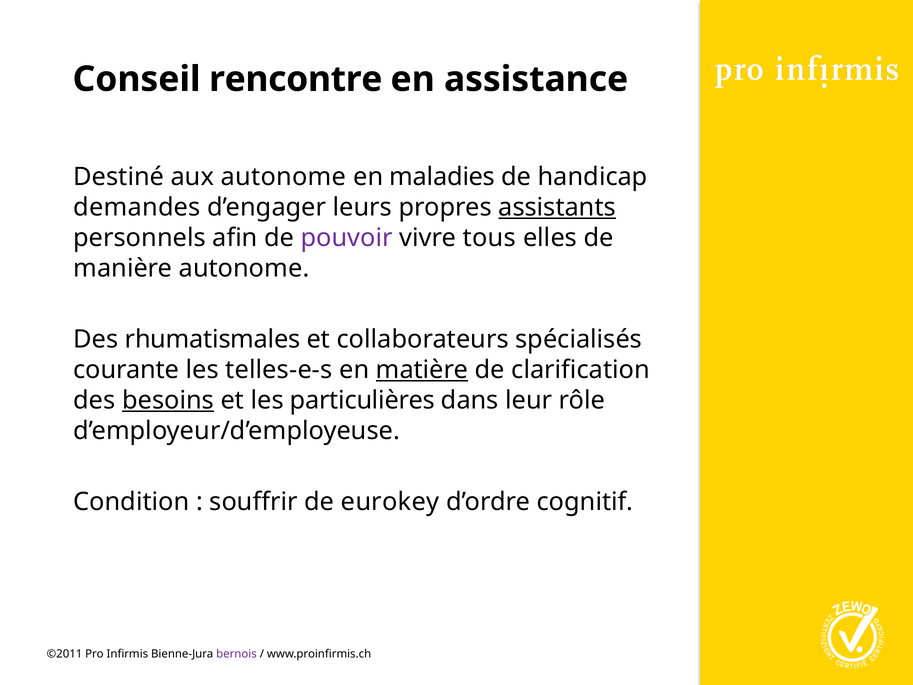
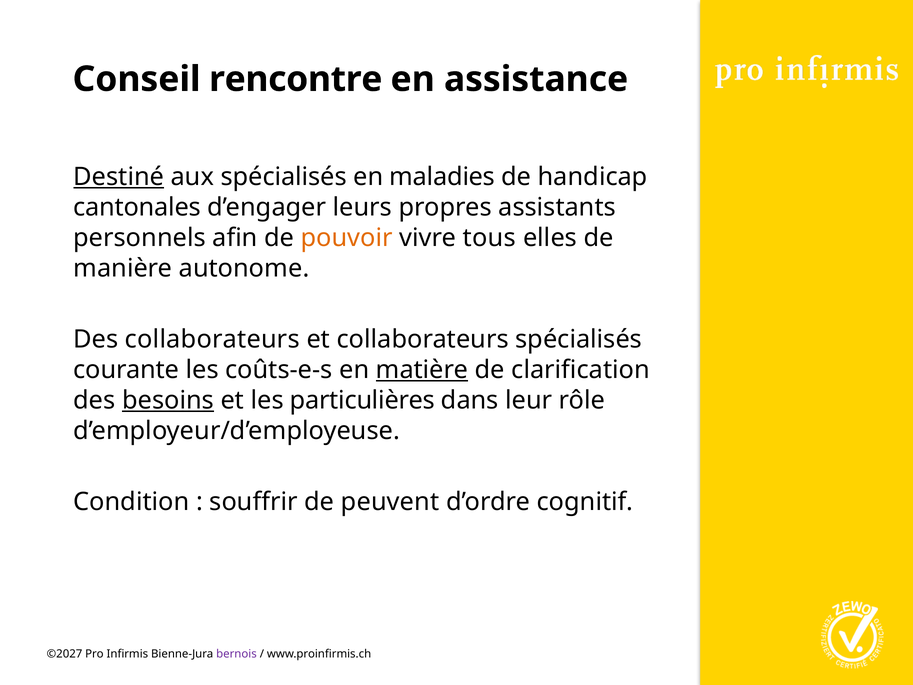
Destiné underline: none -> present
aux autonome: autonome -> spécialisés
demandes: demandes -> cantonales
assistants underline: present -> none
pouvoir colour: purple -> orange
Des rhumatismales: rhumatismales -> collaborateurs
telles-e-s: telles-e-s -> coûts-e-s
eurokey: eurokey -> peuvent
©2011: ©2011 -> ©2027
